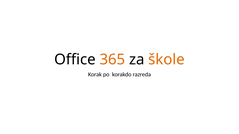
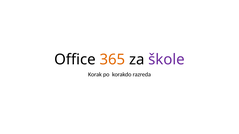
škole colour: orange -> purple
